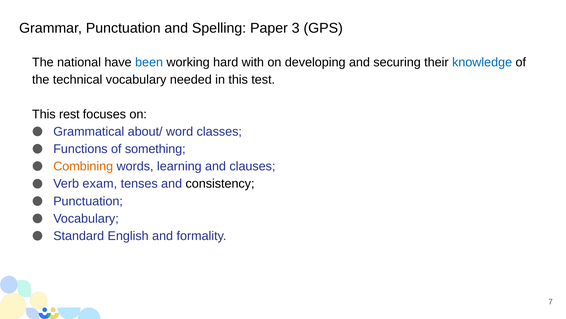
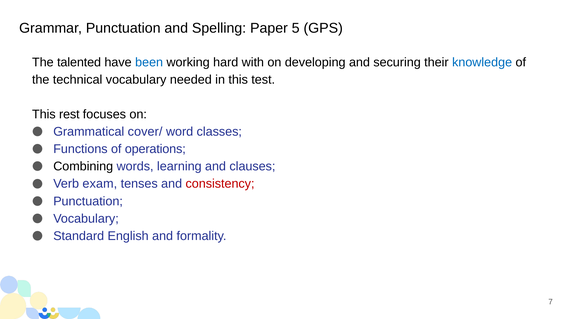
3: 3 -> 5
national: national -> talented
about/: about/ -> cover/
something: something -> operations
Combining colour: orange -> black
consistency colour: black -> red
